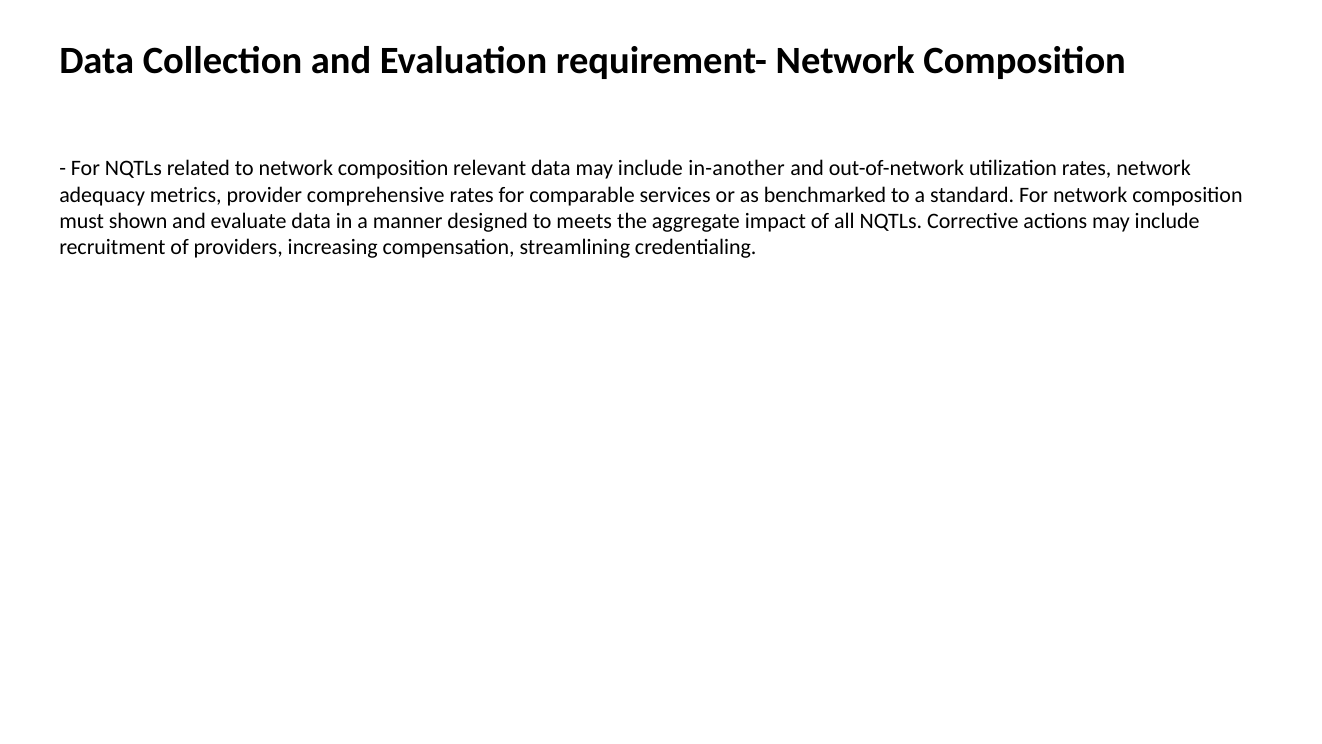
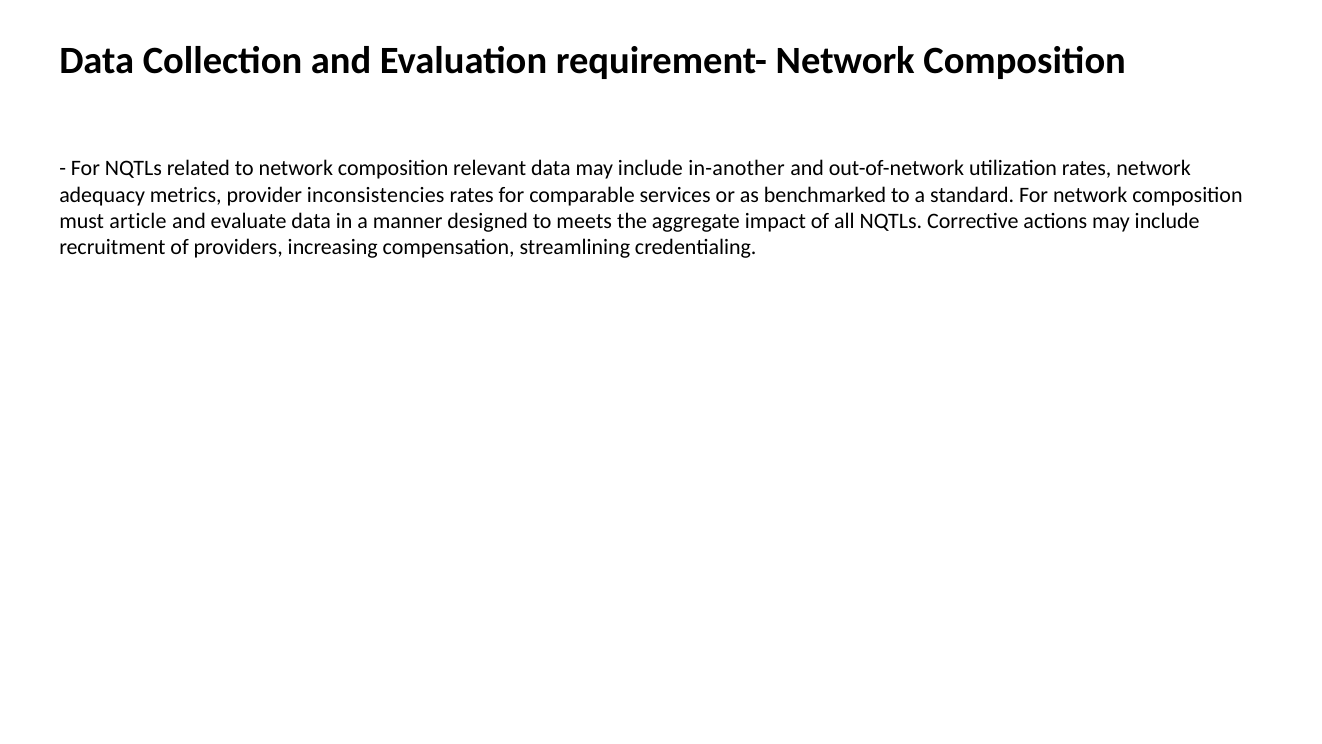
comprehensive: comprehensive -> inconsistencies
shown: shown -> article
